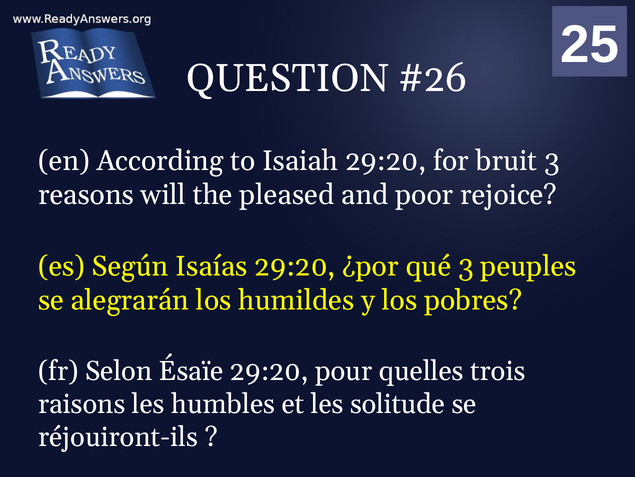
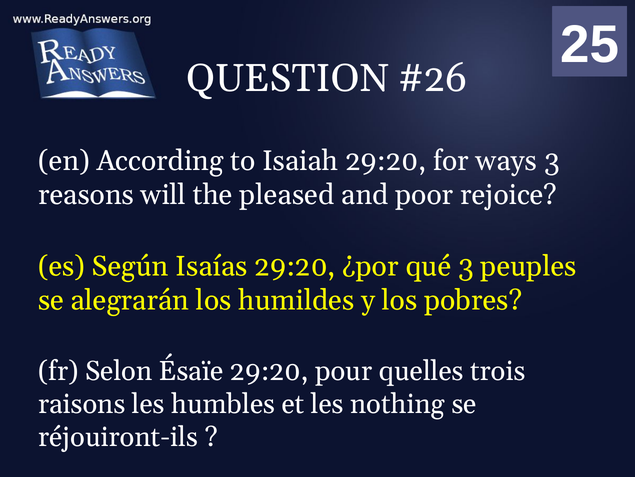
bruit: bruit -> ways
solitude: solitude -> nothing
